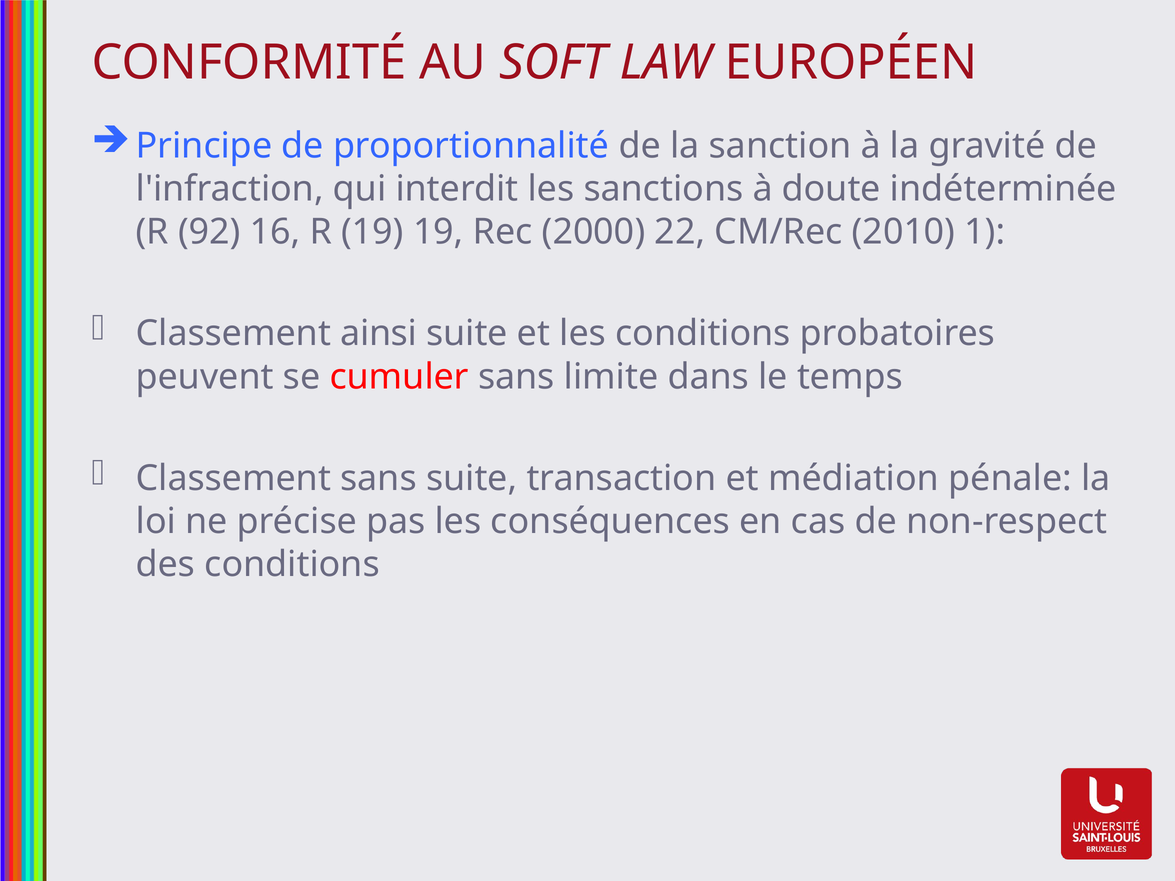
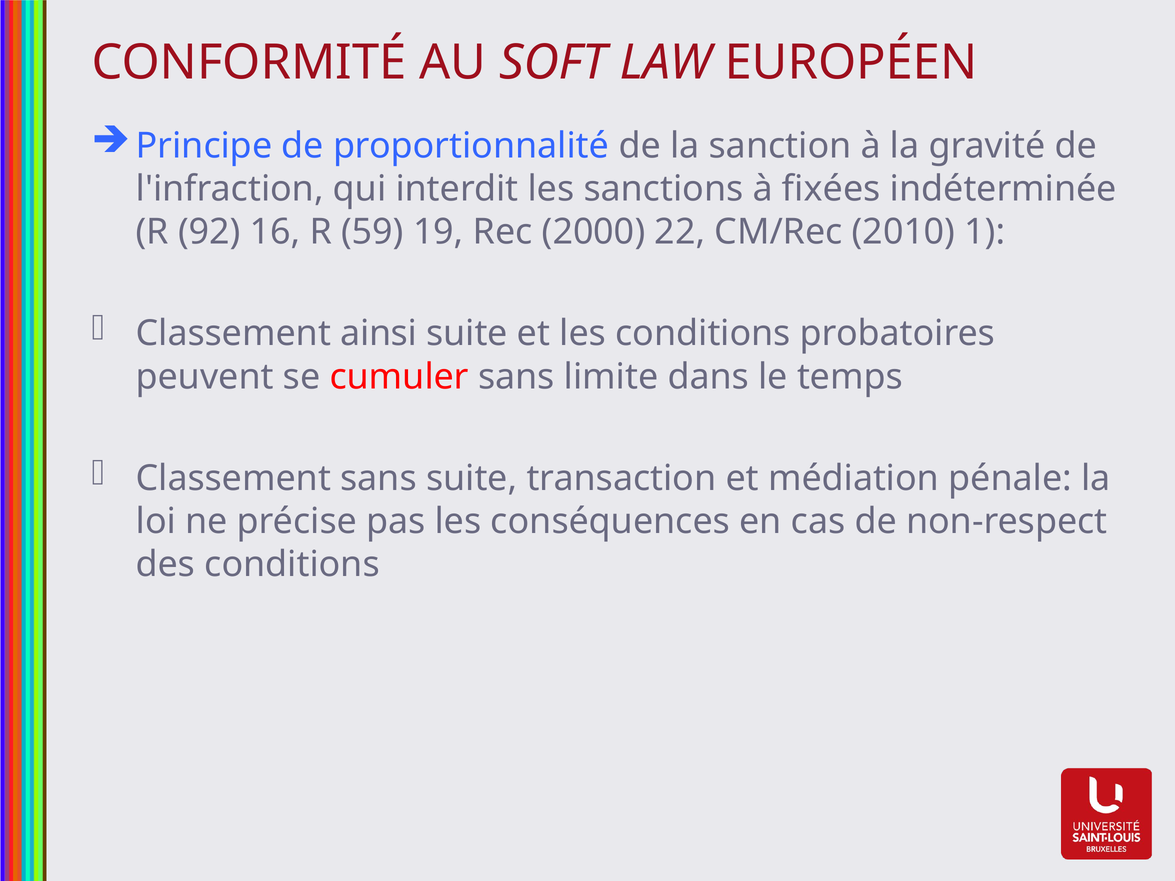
doute: doute -> fixées
R 19: 19 -> 59
